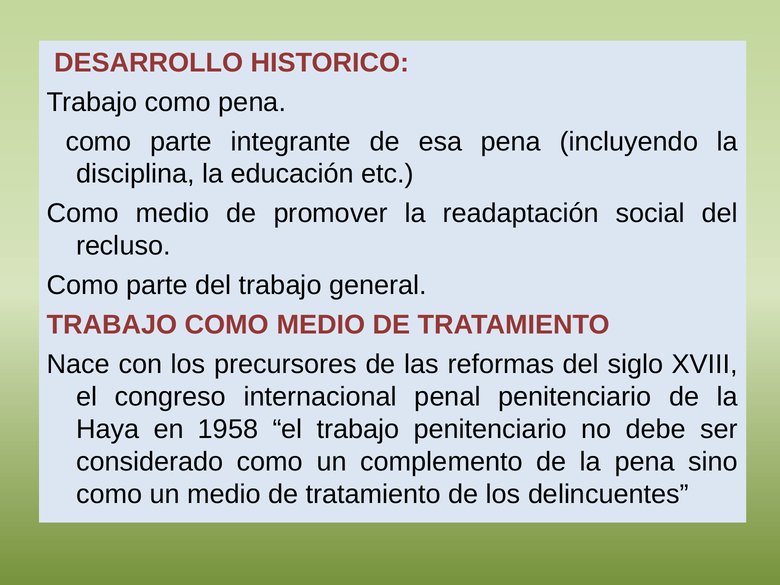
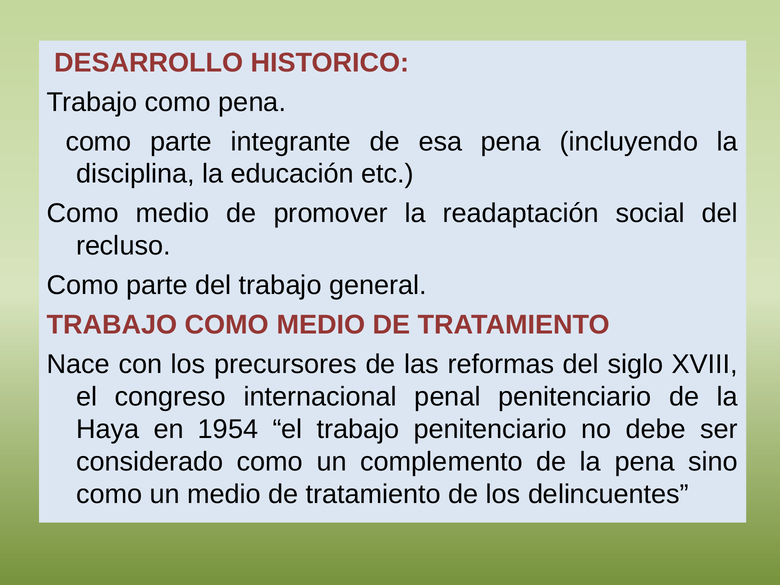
1958: 1958 -> 1954
